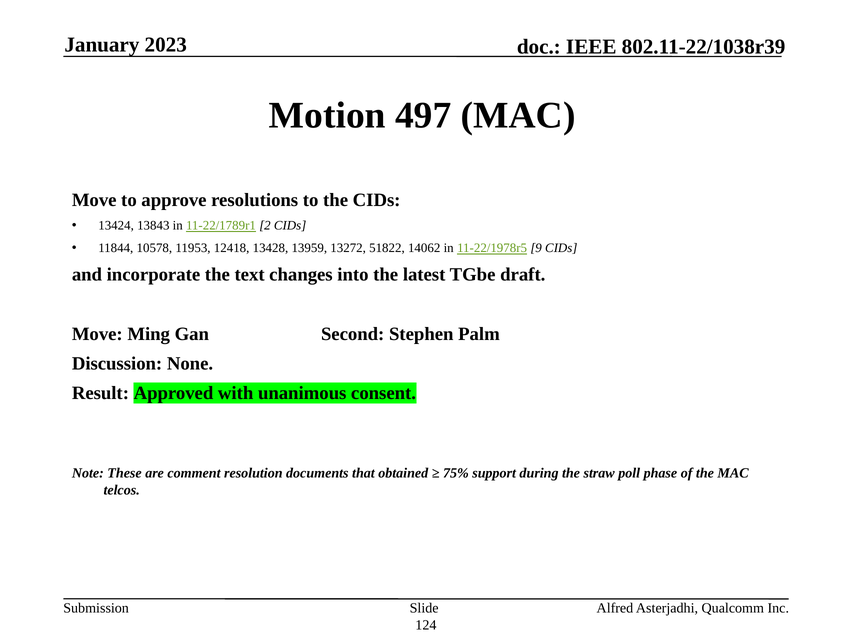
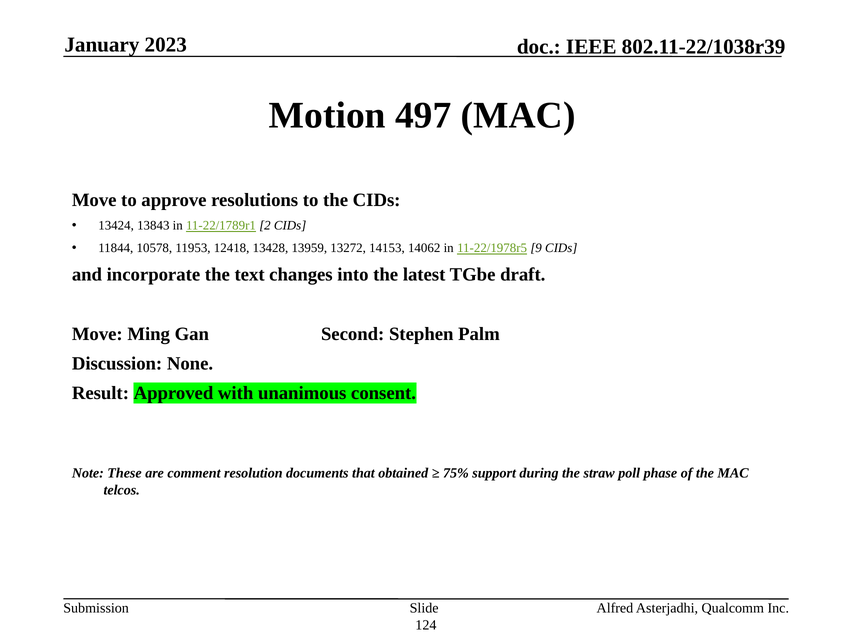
51822: 51822 -> 14153
